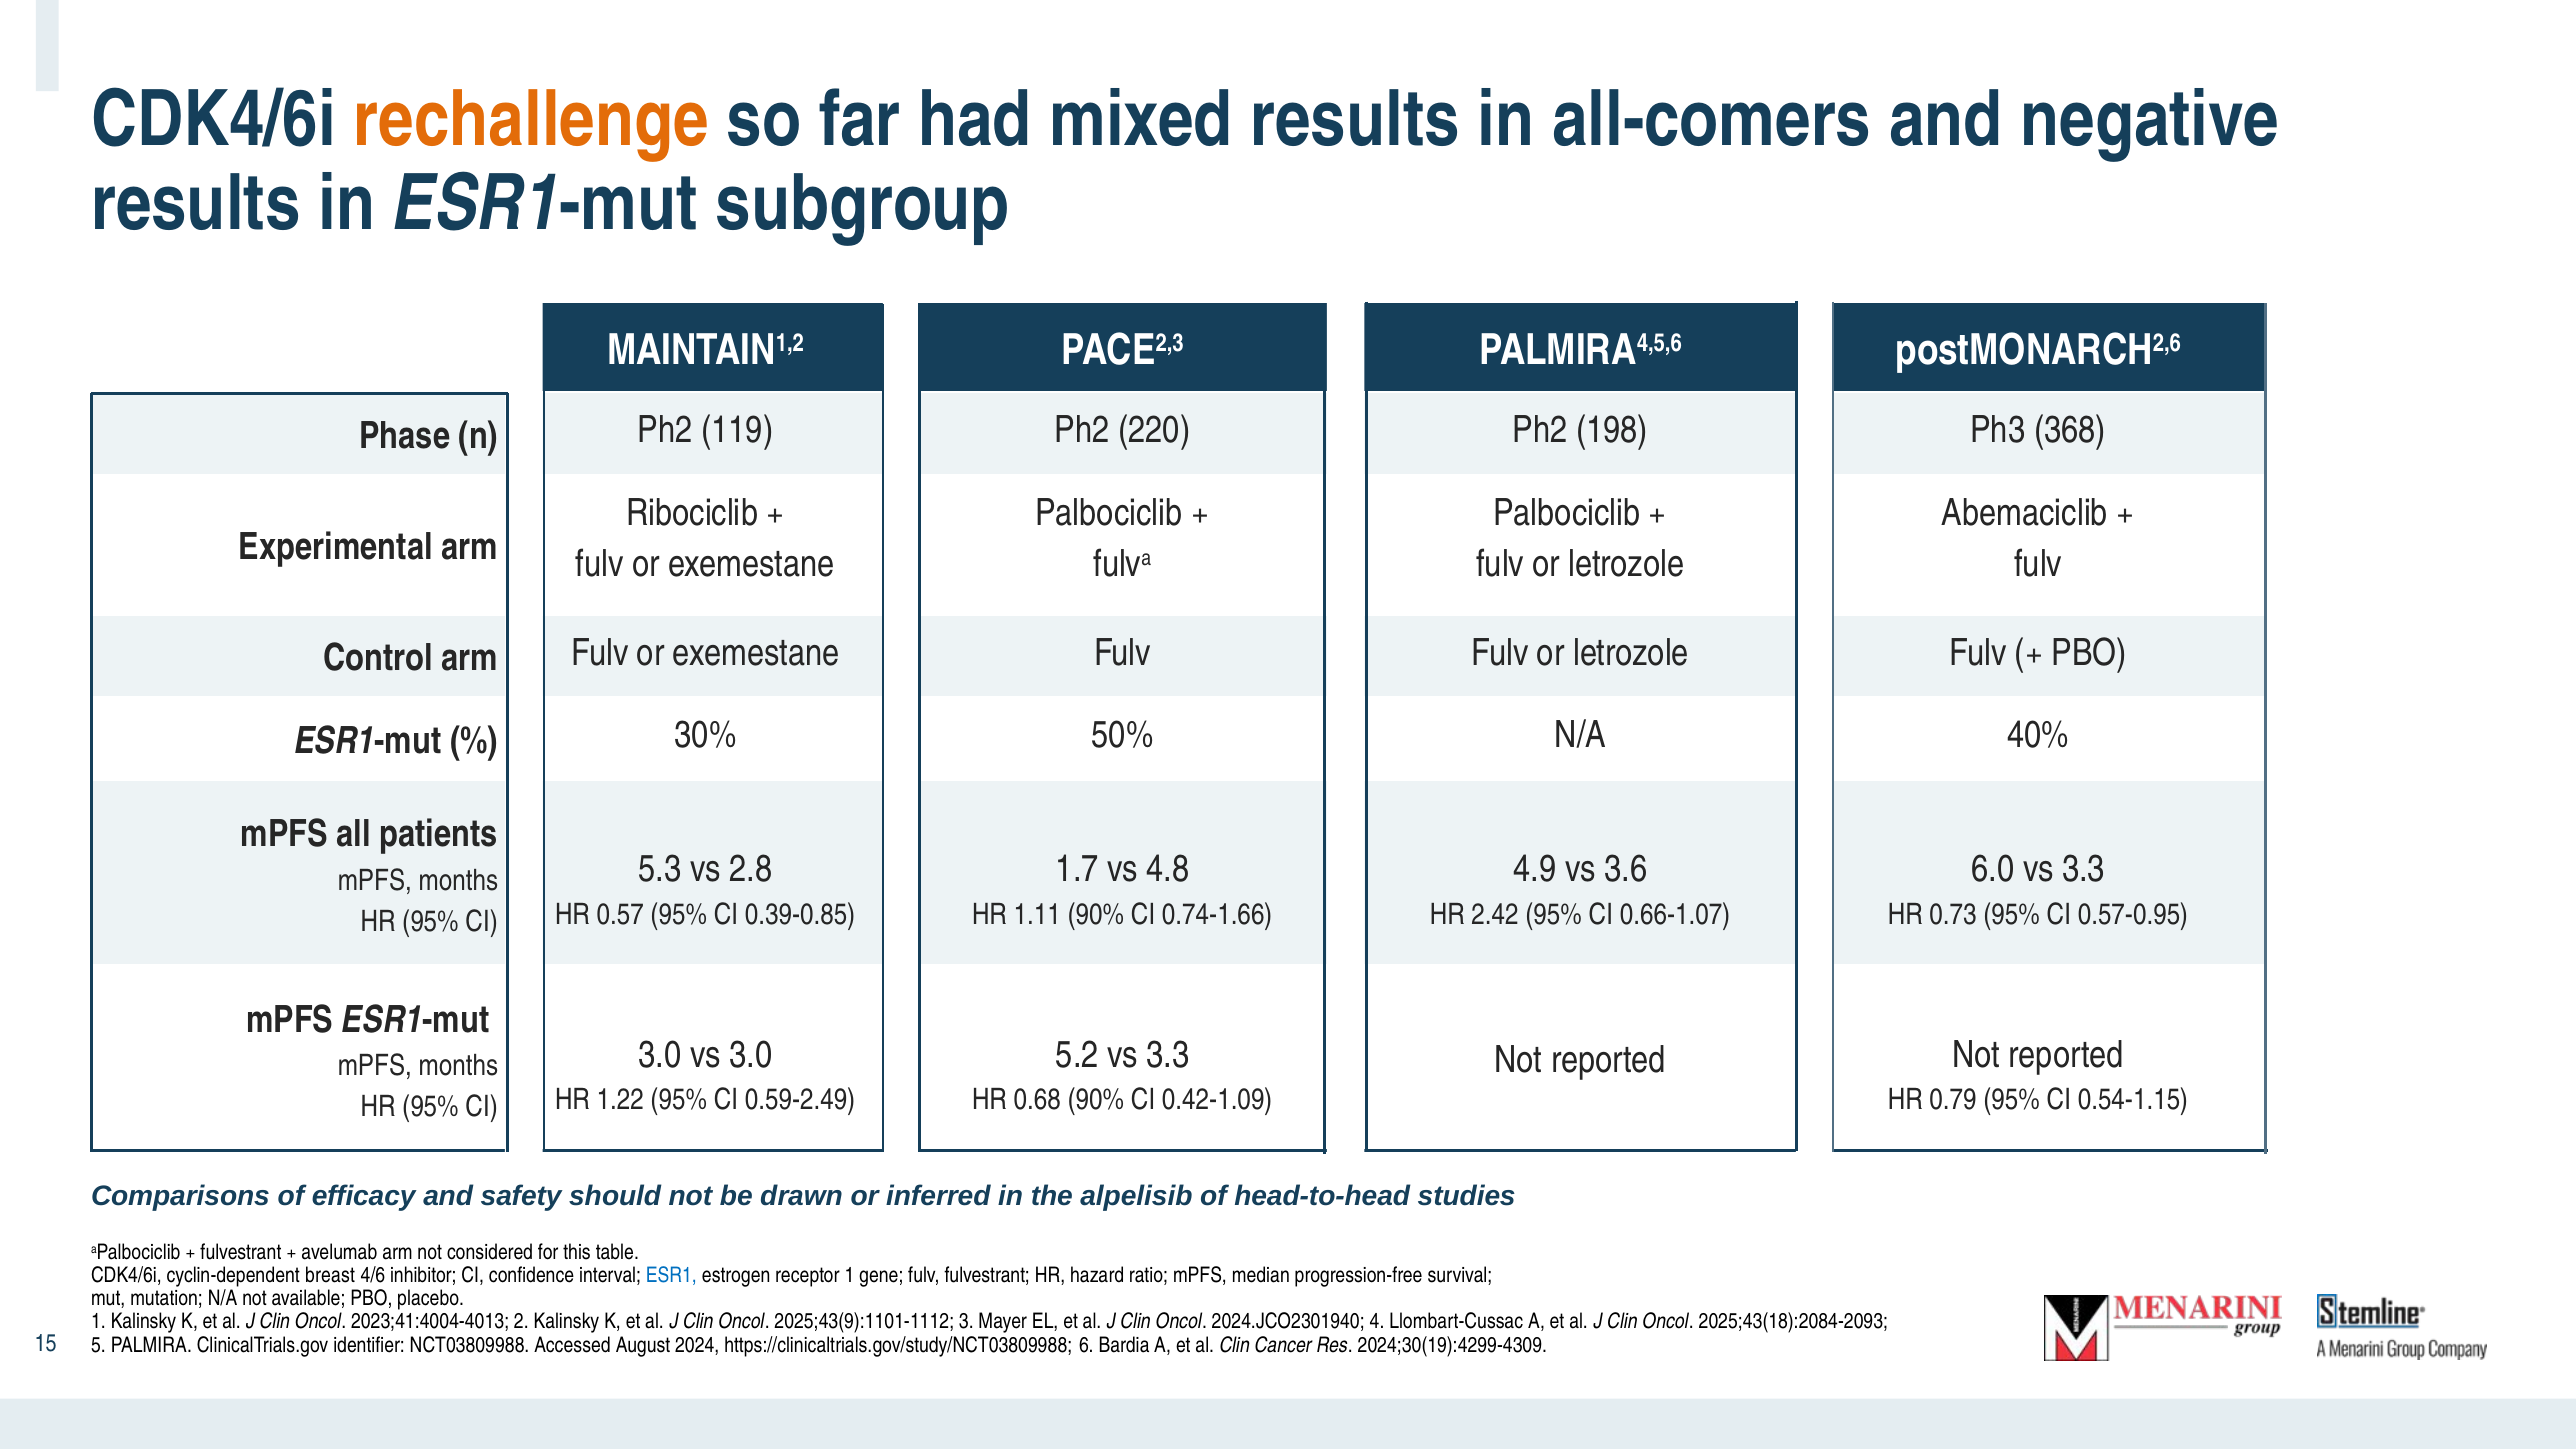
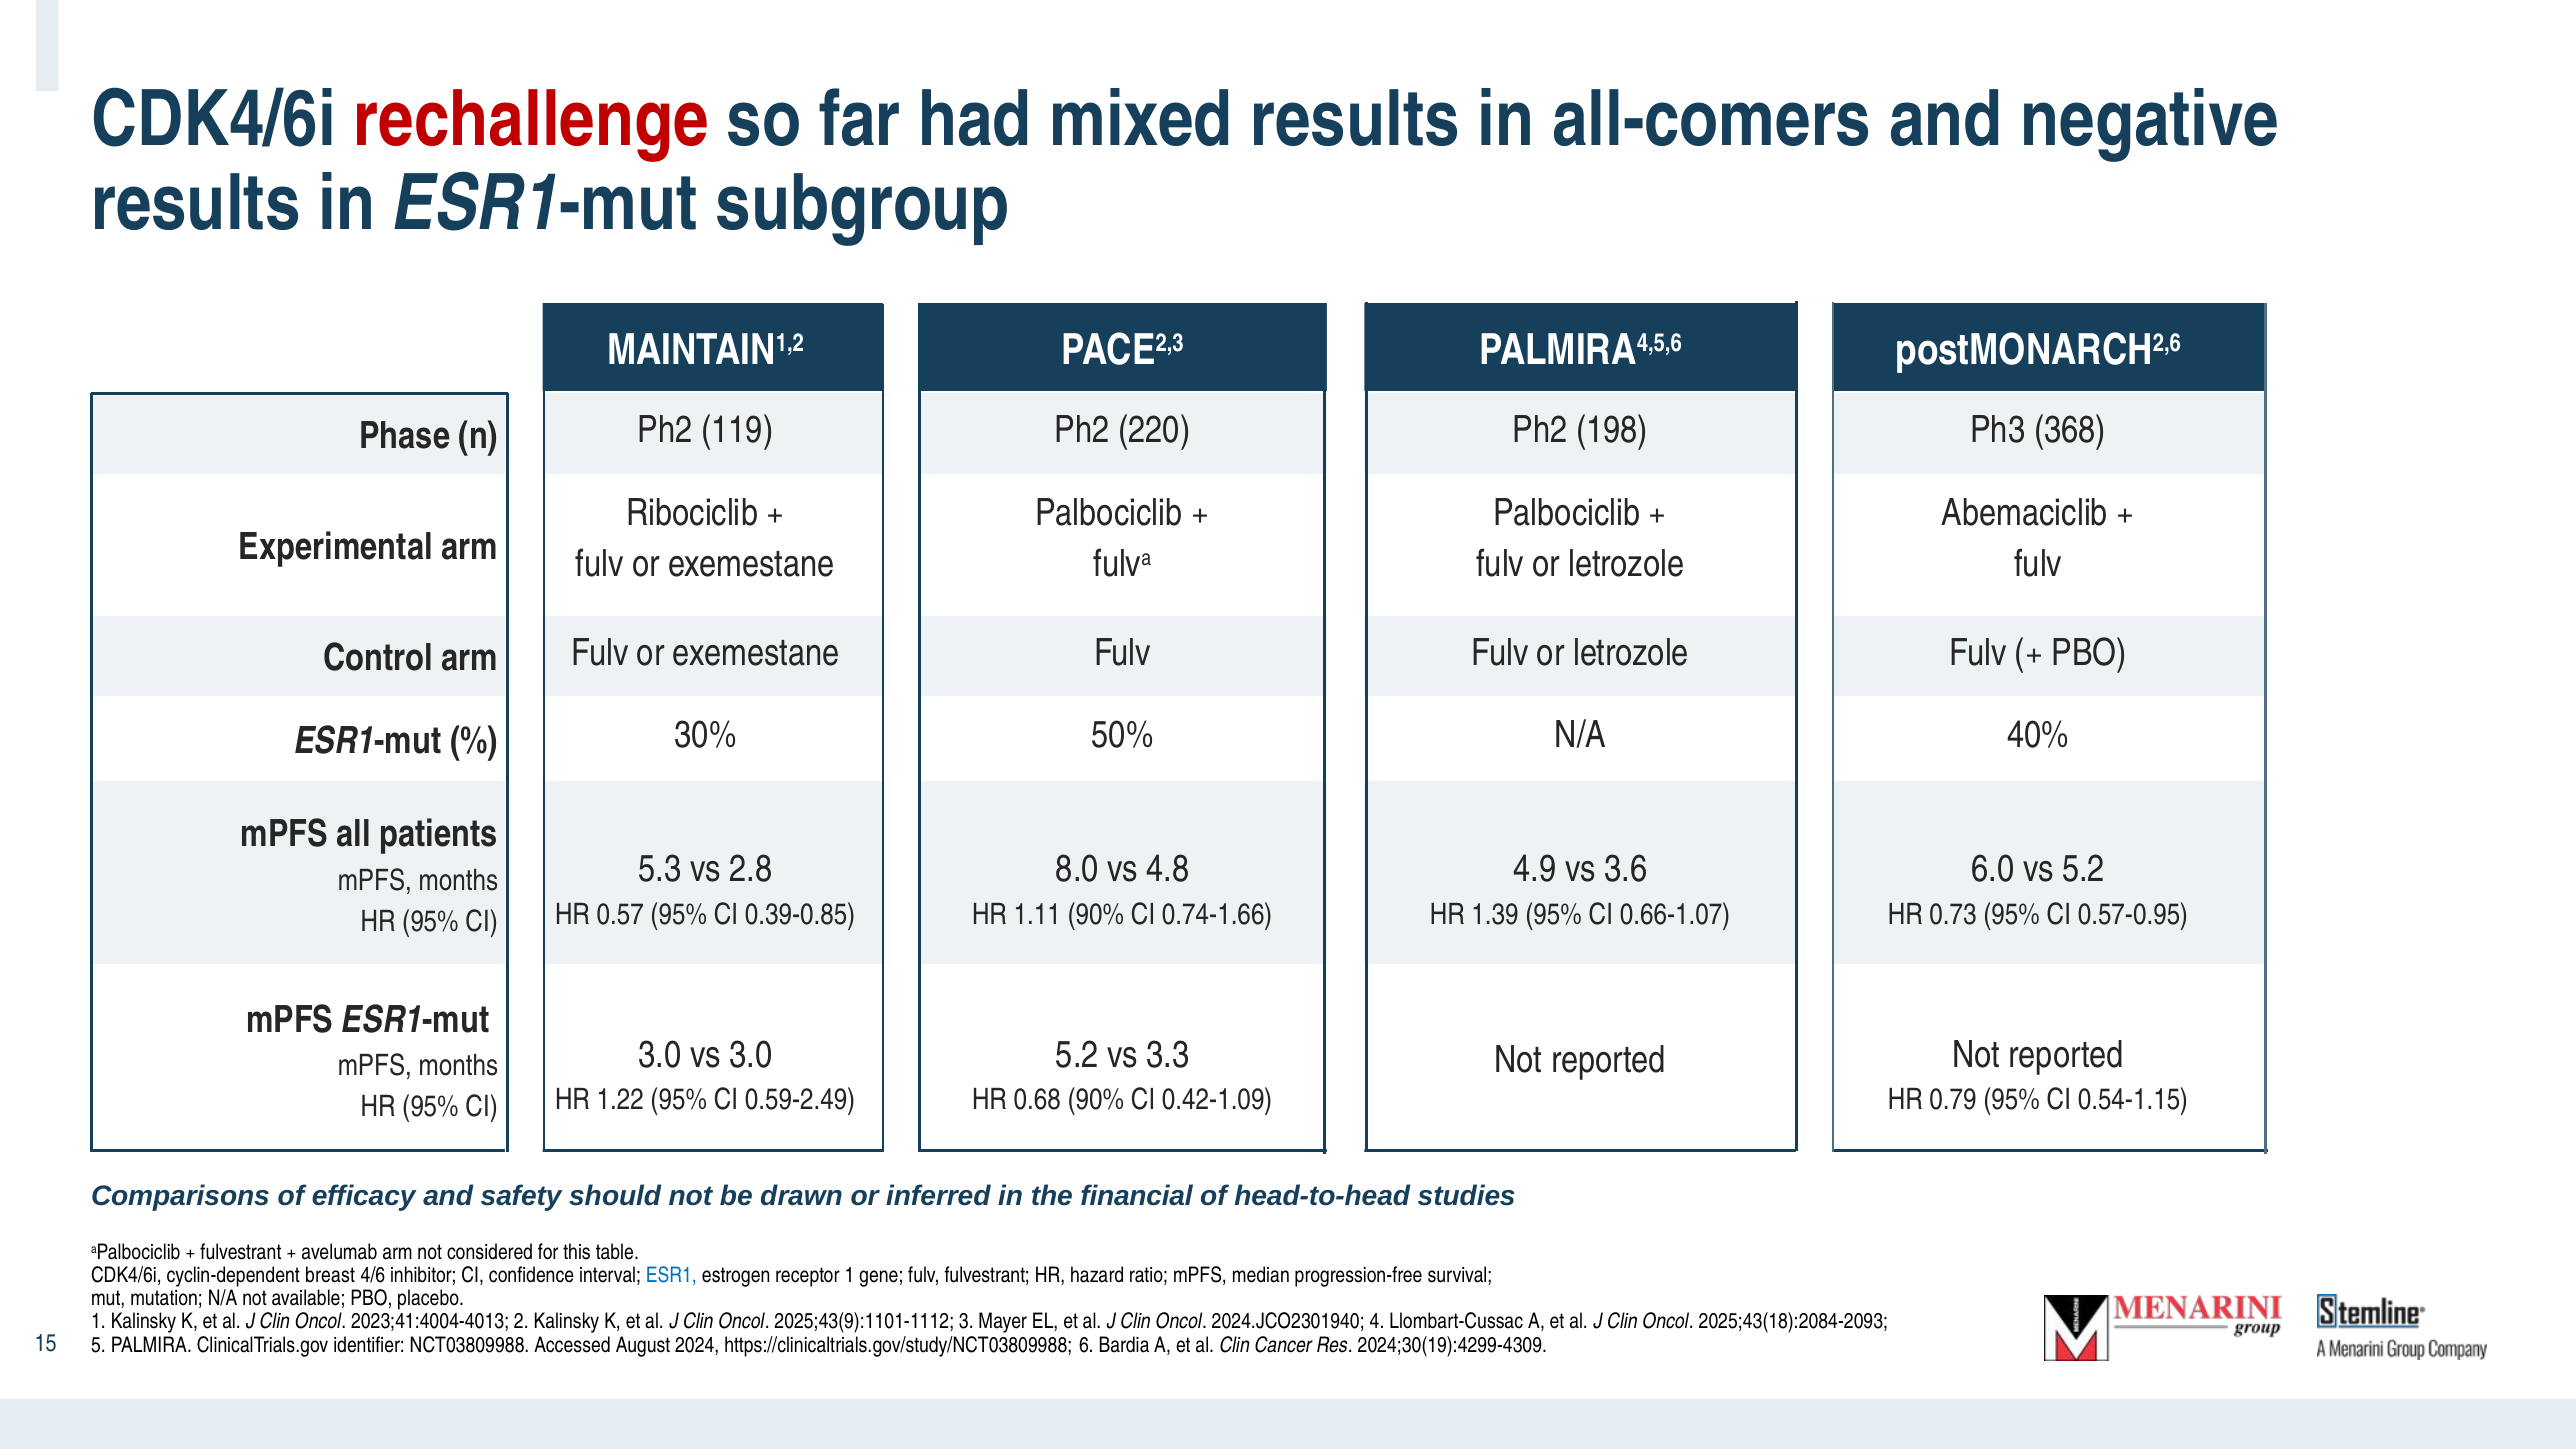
rechallenge colour: orange -> red
1.7: 1.7 -> 8.0
6.0 vs 3.3: 3.3 -> 5.2
2.42: 2.42 -> 1.39
alpelisib: alpelisib -> financial
